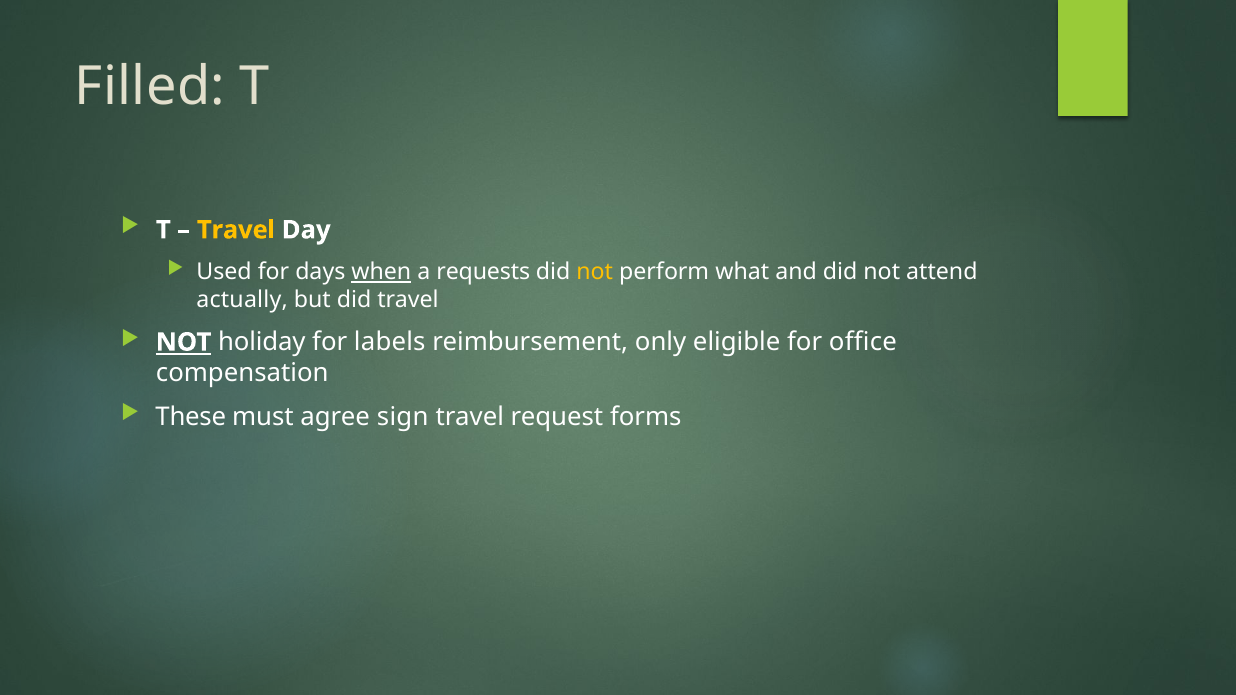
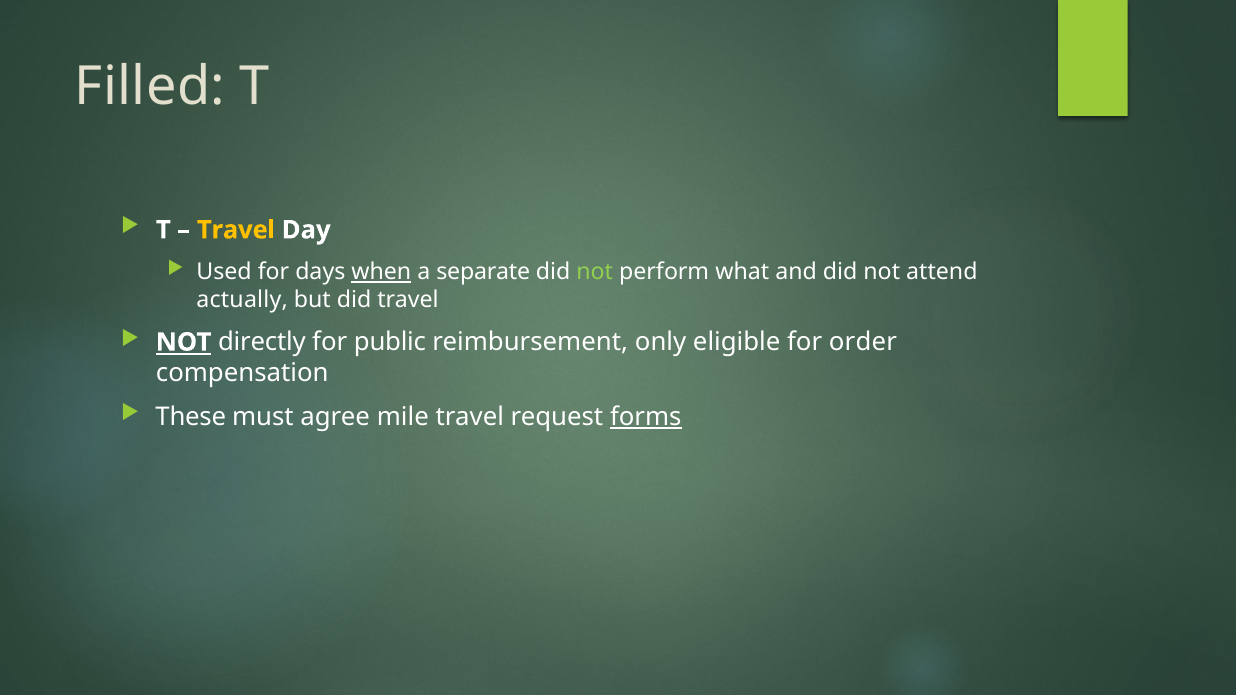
requests: requests -> separate
not at (595, 272) colour: yellow -> light green
holiday: holiday -> directly
labels: labels -> public
office: office -> order
sign: sign -> mile
forms underline: none -> present
